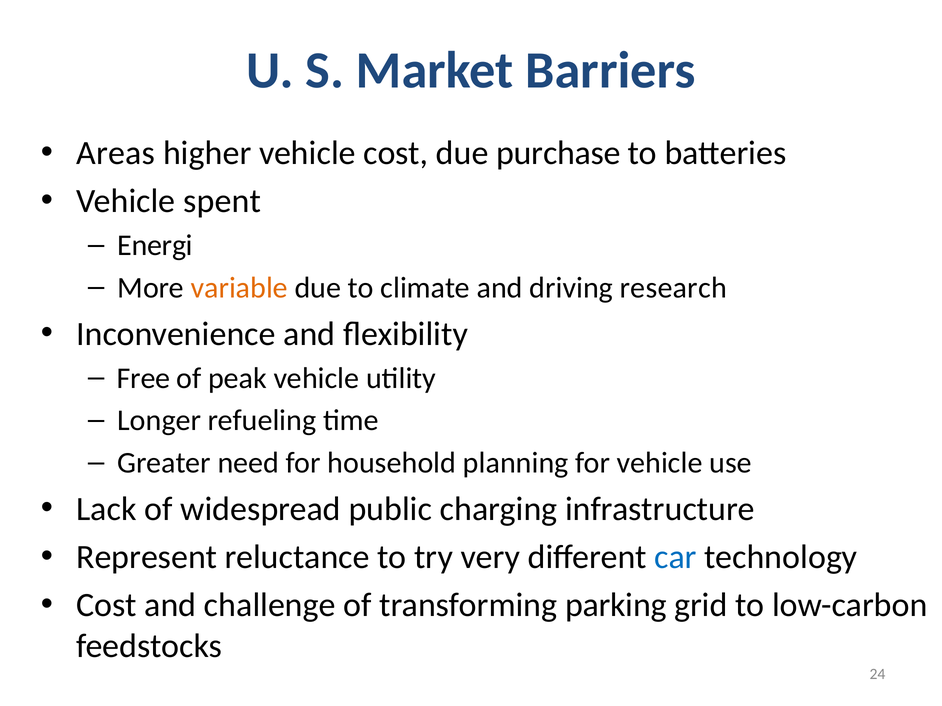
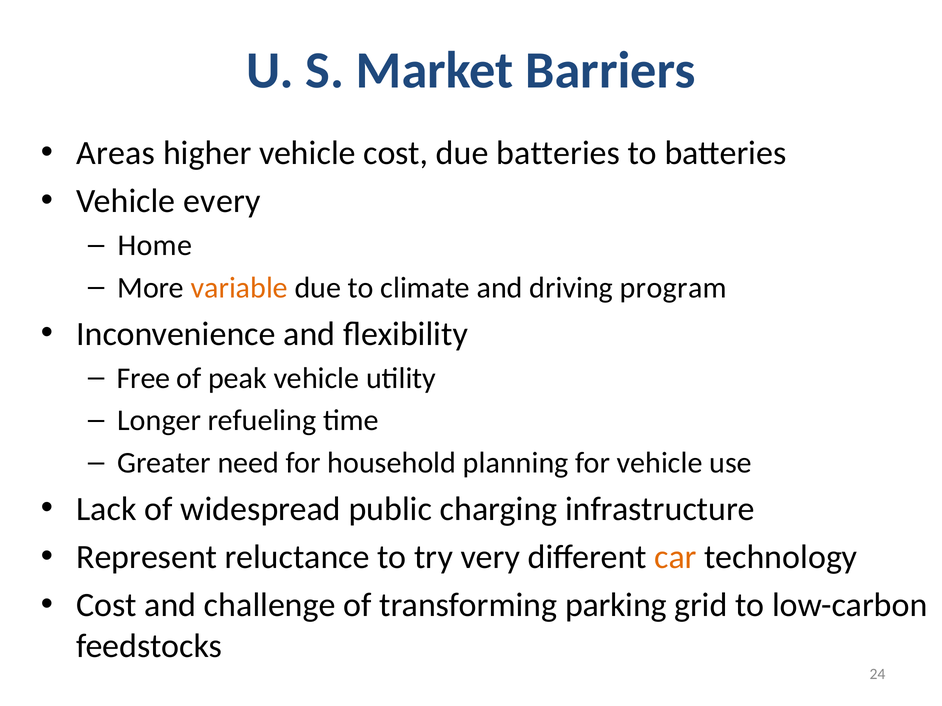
due purchase: purchase -> batteries
spent: spent -> every
Energi: Energi -> Home
research: research -> program
car colour: blue -> orange
